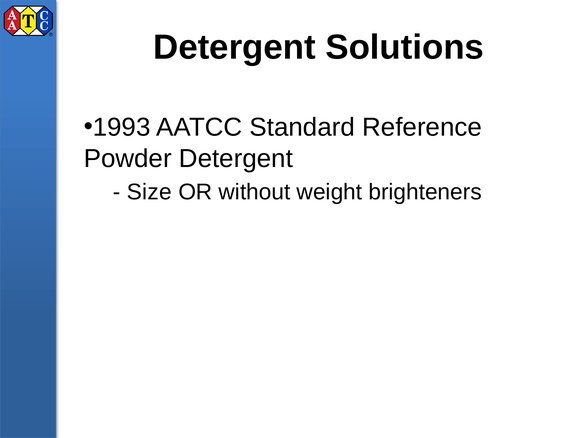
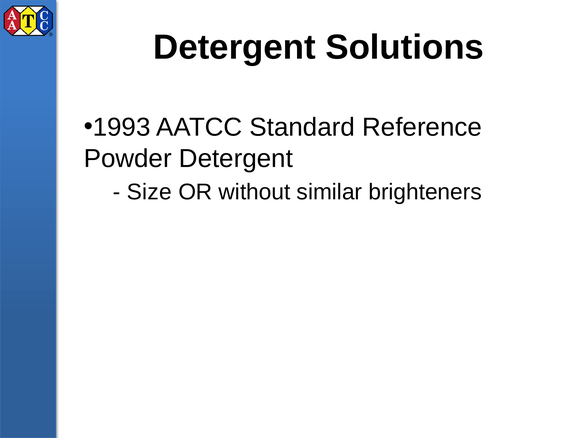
weight: weight -> similar
